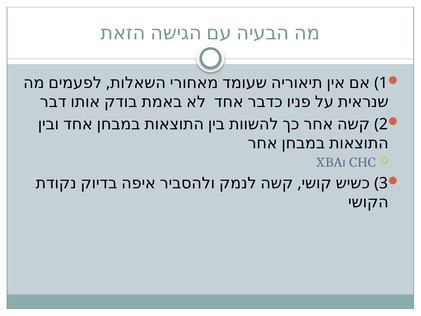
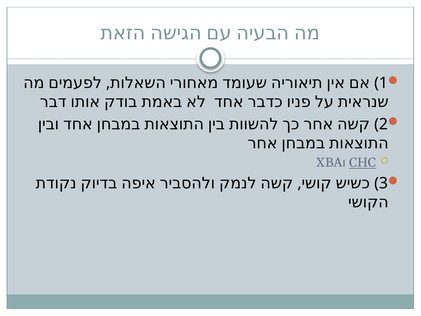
CHC underline: none -> present
